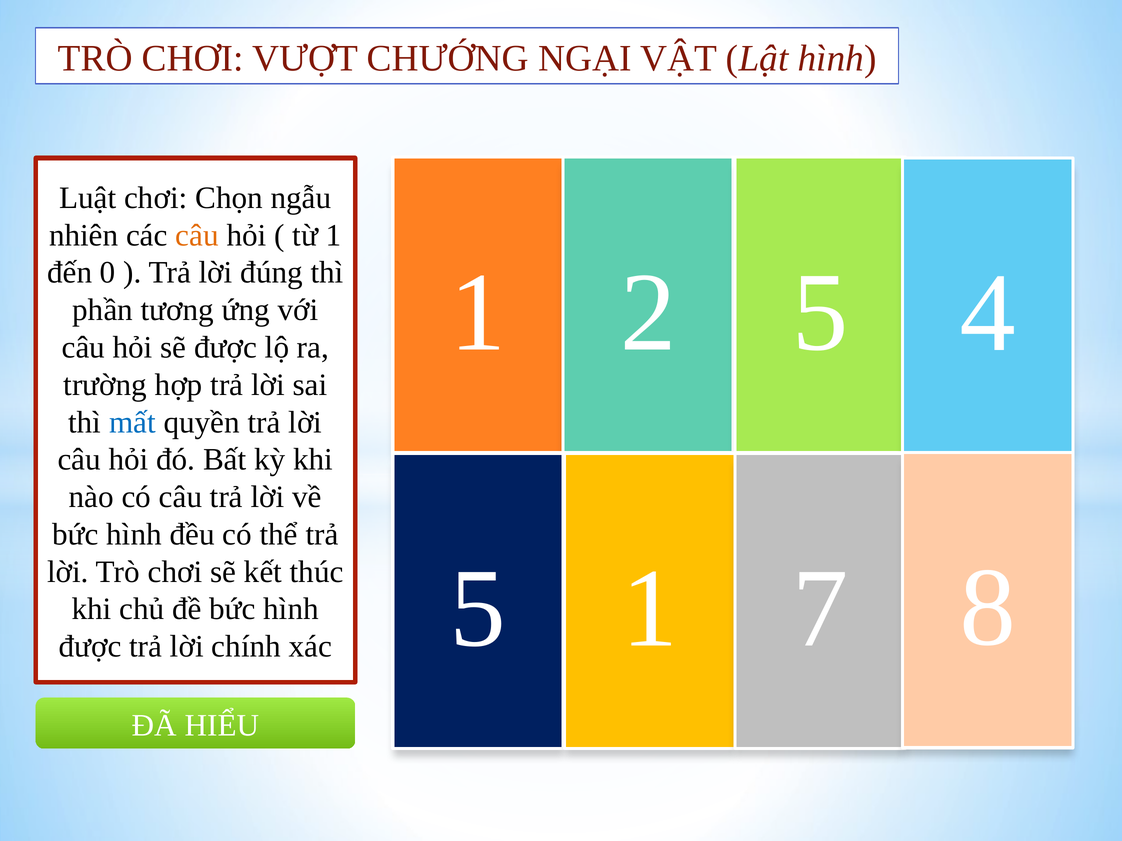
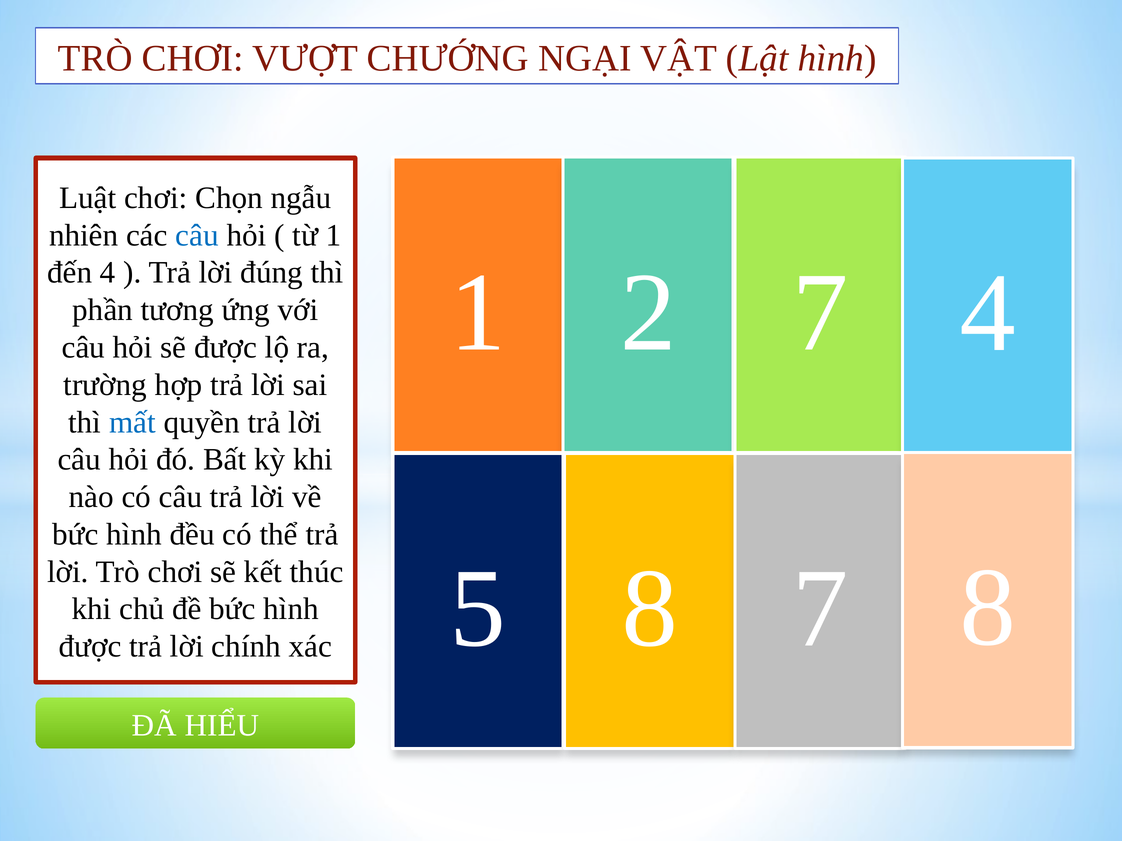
câu at (197, 235) colour: orange -> blue
đến 0: 0 -> 4
2 5: 5 -> 7
5 1: 1 -> 8
